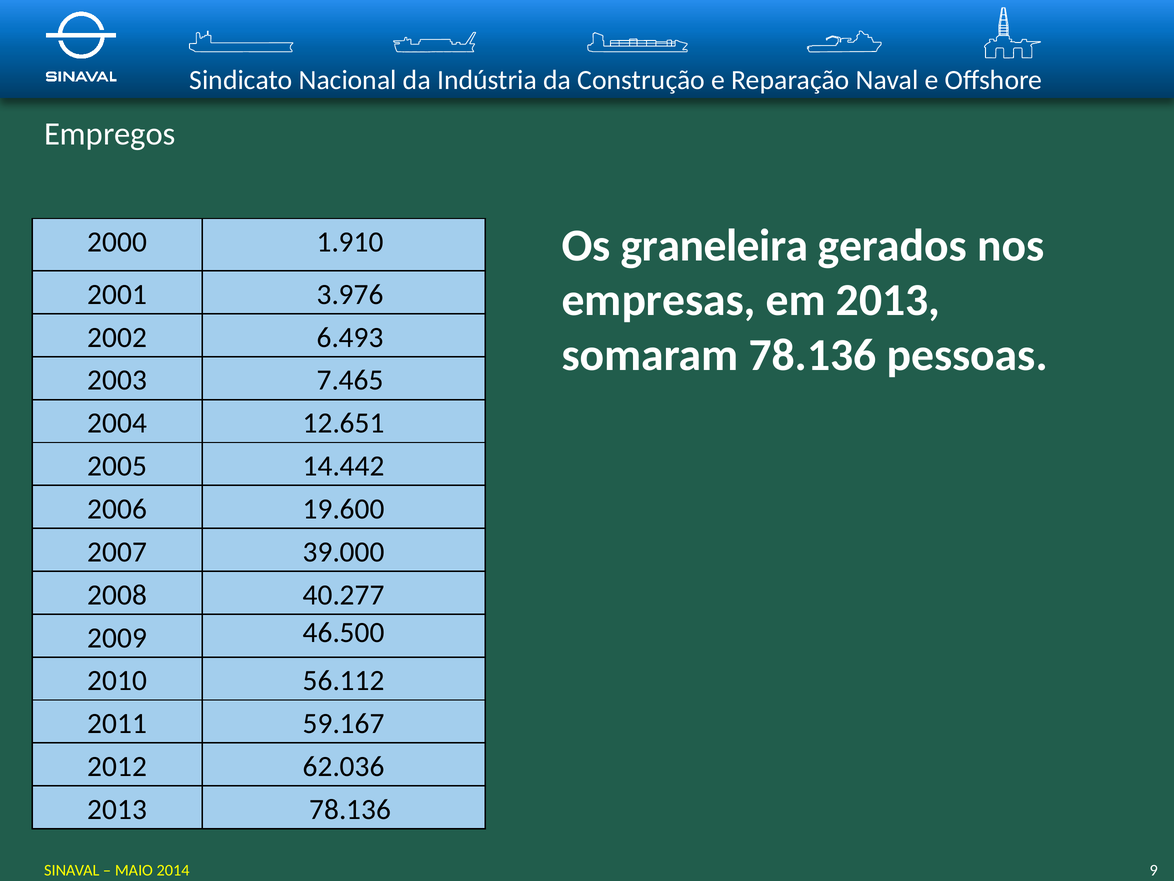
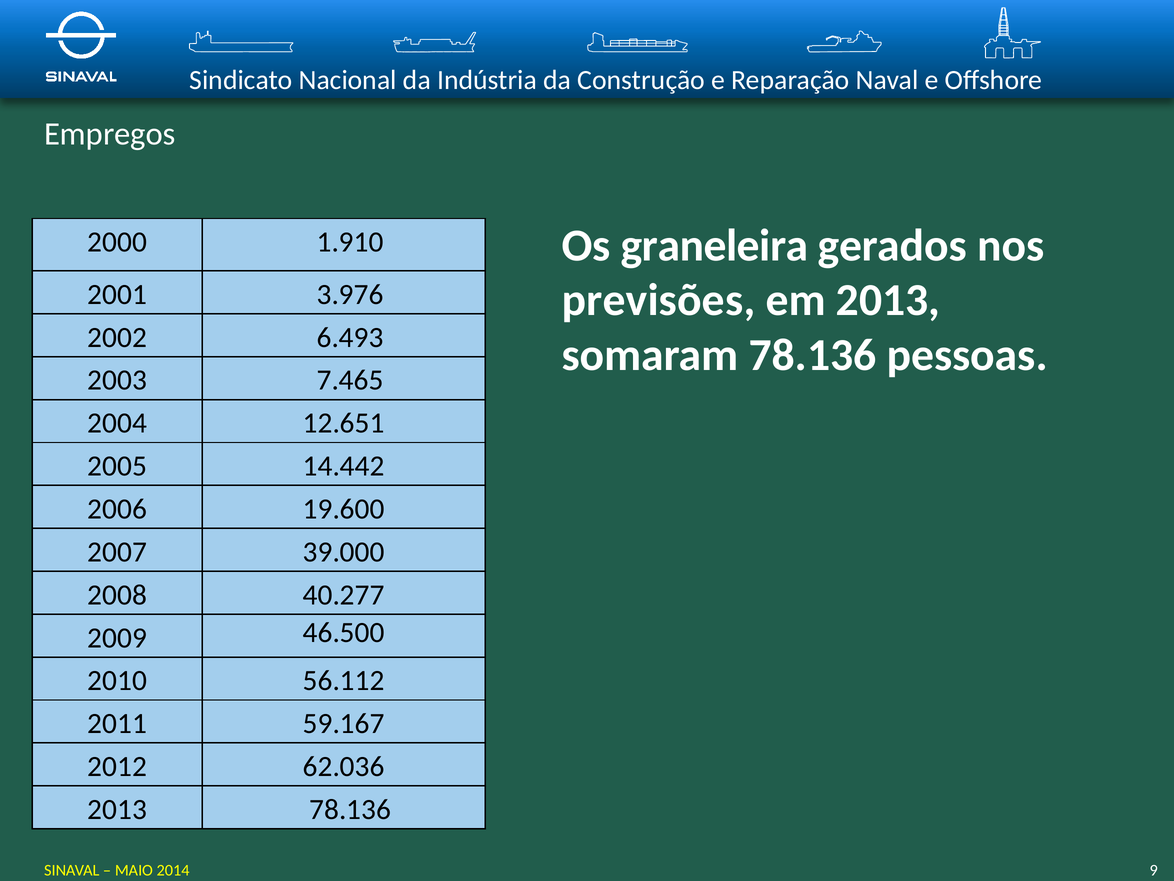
empresas: empresas -> previsões
